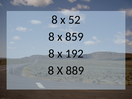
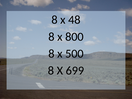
52: 52 -> 48
859: 859 -> 800
192: 192 -> 500
889: 889 -> 699
